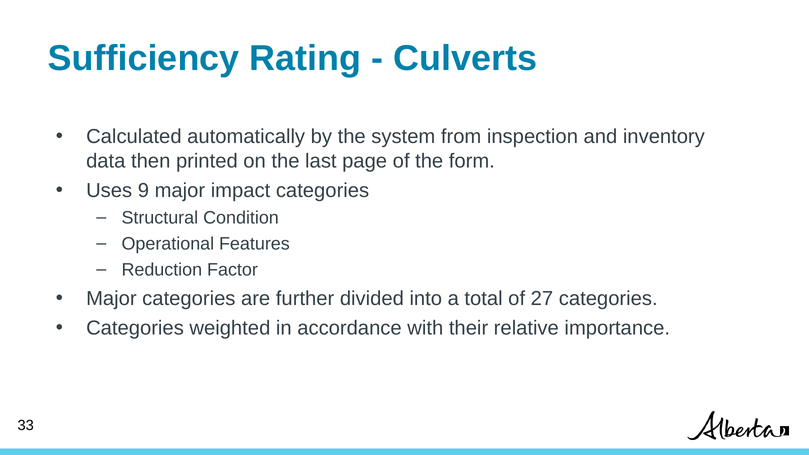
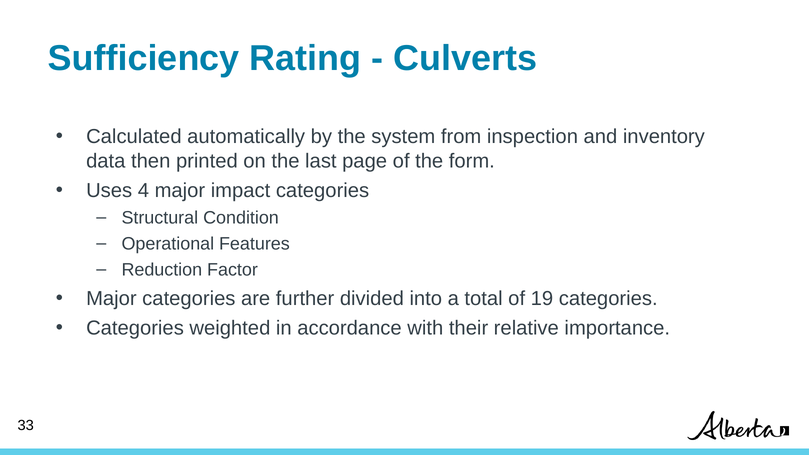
9: 9 -> 4
27: 27 -> 19
